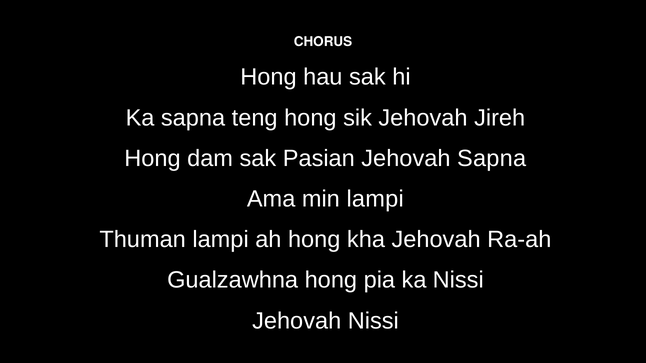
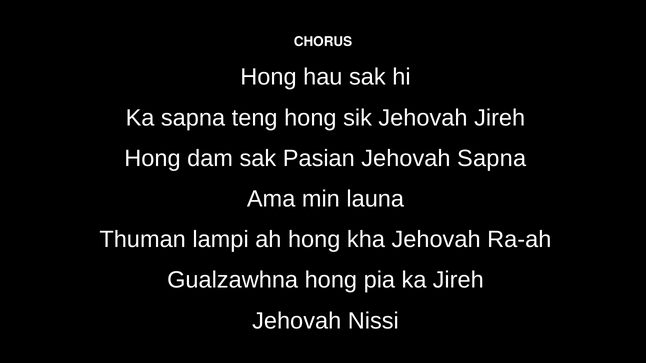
min lampi: lampi -> launa
ka Nissi: Nissi -> Jireh
